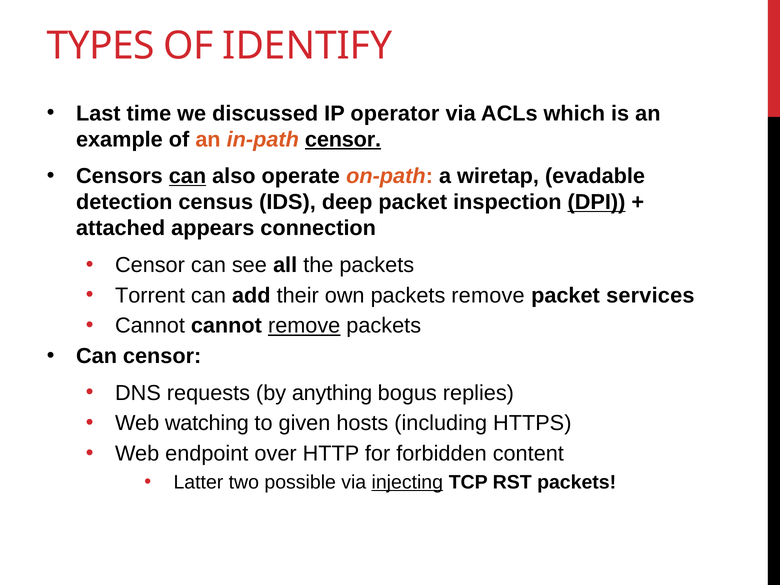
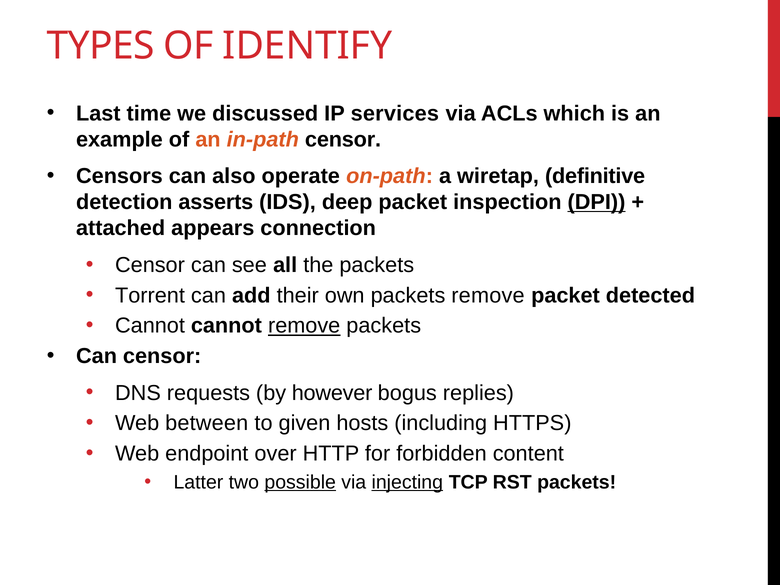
operator: operator -> services
censor at (343, 139) underline: present -> none
can at (187, 176) underline: present -> none
evadable: evadable -> definitive
census: census -> asserts
services: services -> detected
anything: anything -> however
watching: watching -> between
possible underline: none -> present
